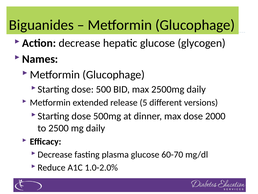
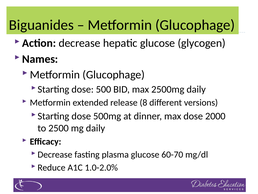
5: 5 -> 8
